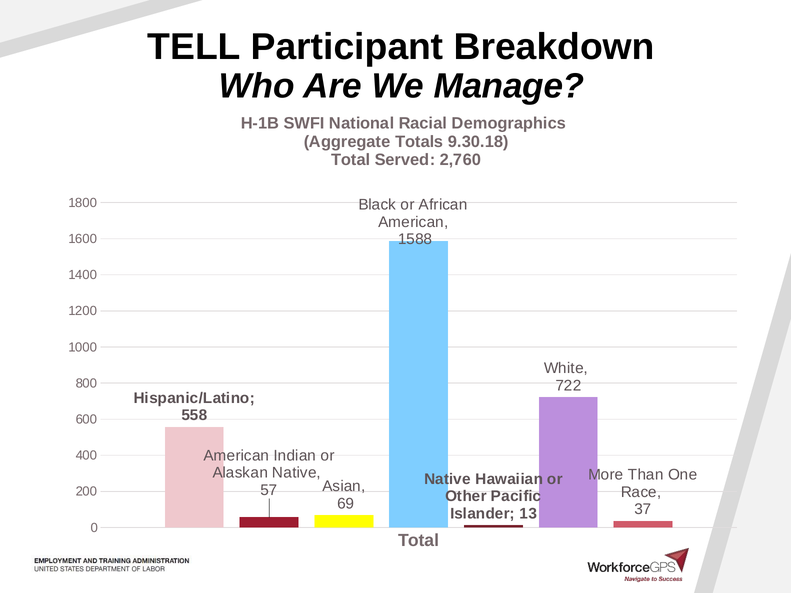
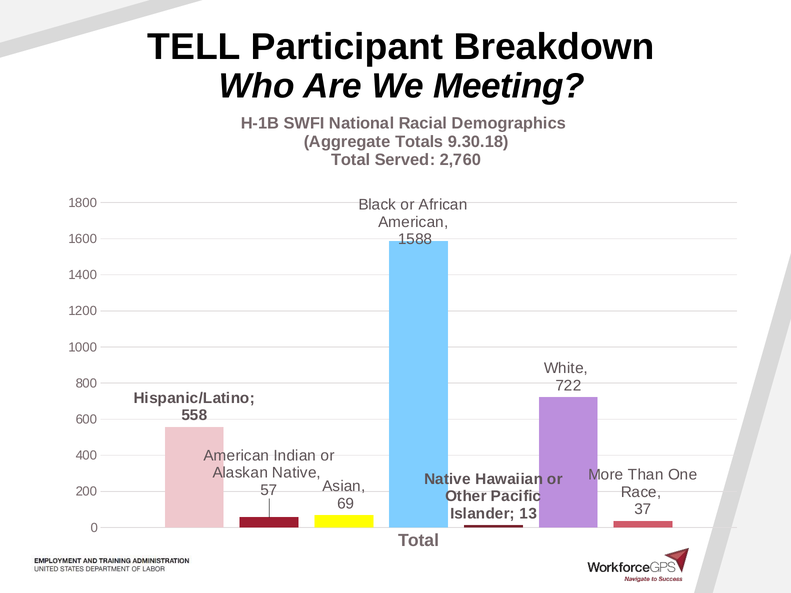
Manage: Manage -> Meeting
